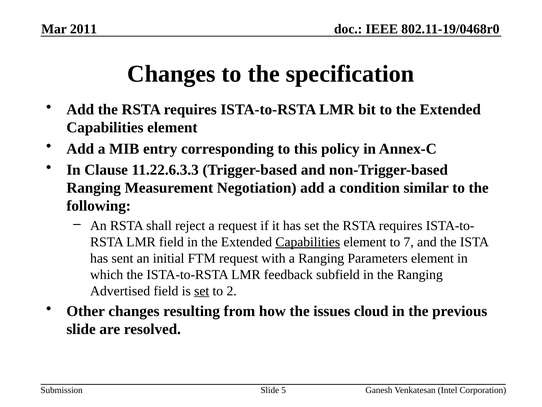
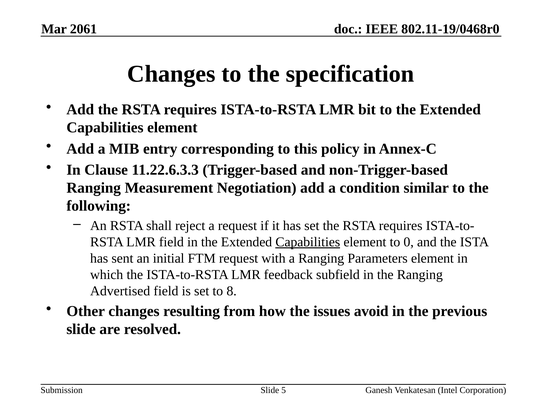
2011: 2011 -> 2061
7: 7 -> 0
set at (202, 291) underline: present -> none
2: 2 -> 8
cloud: cloud -> avoid
